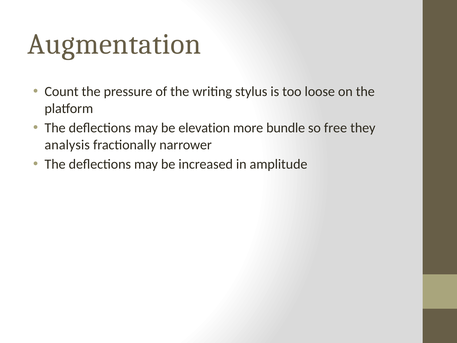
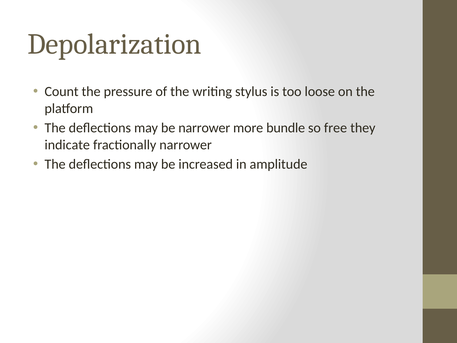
Augmentation: Augmentation -> Depolarization
be elevation: elevation -> narrower
analysis: analysis -> indicate
